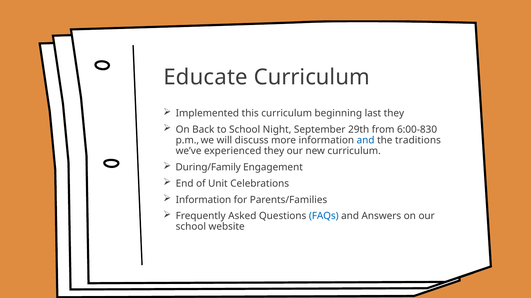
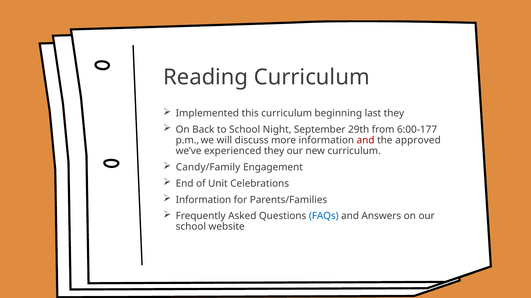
Educate: Educate -> Reading
6:00-830: 6:00-830 -> 6:00-177
and at (366, 141) colour: blue -> red
traditions: traditions -> approved
During/Family: During/Family -> Candy/Family
